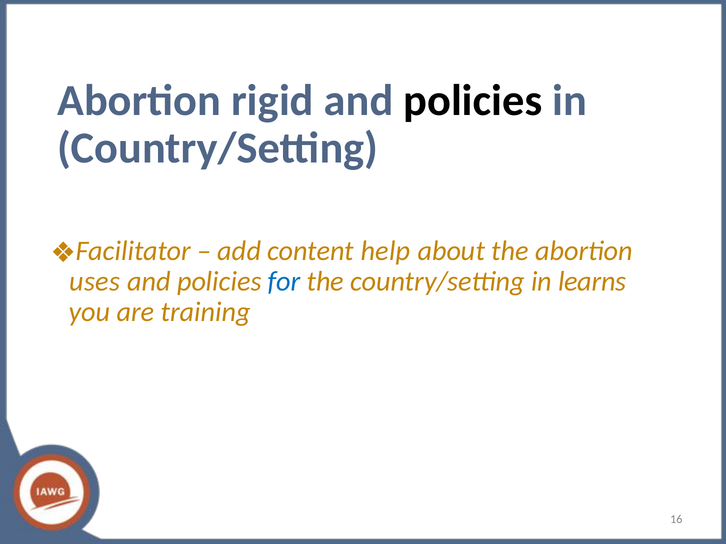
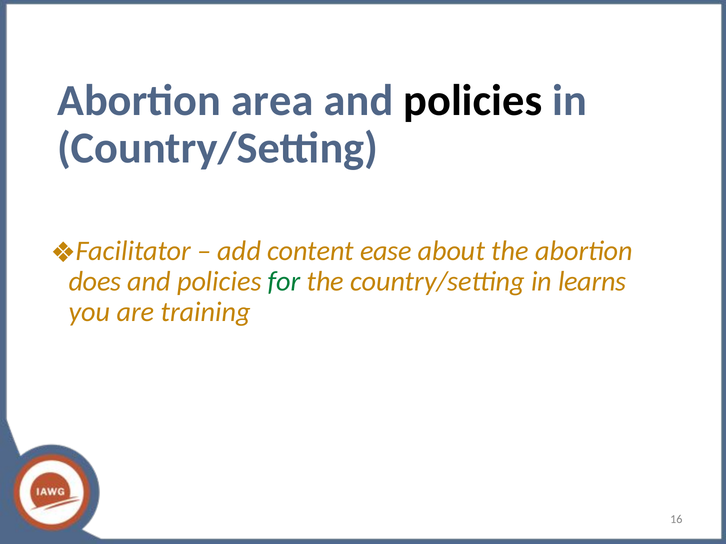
rigid: rigid -> area
help: help -> ease
uses: uses -> does
for colour: blue -> green
